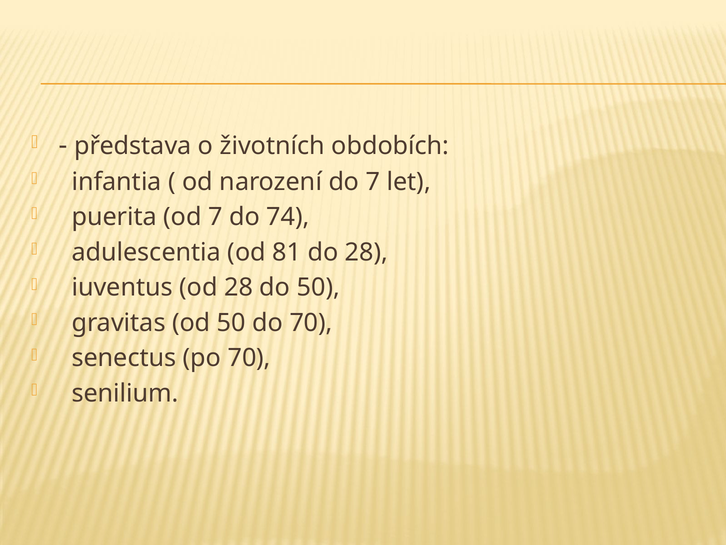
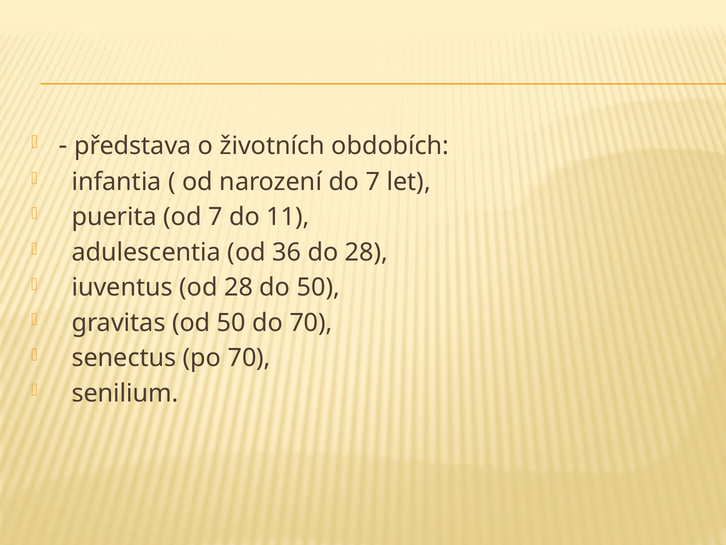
74: 74 -> 11
81: 81 -> 36
